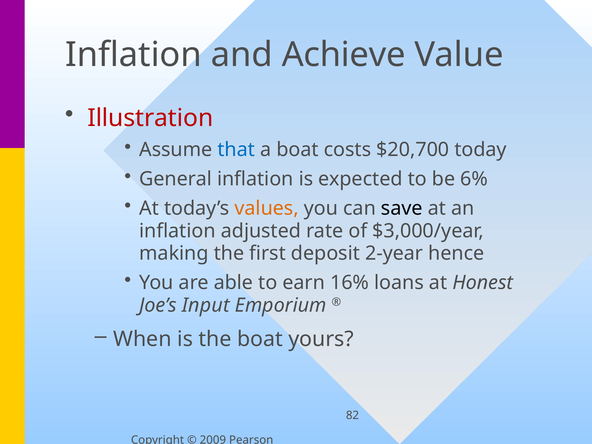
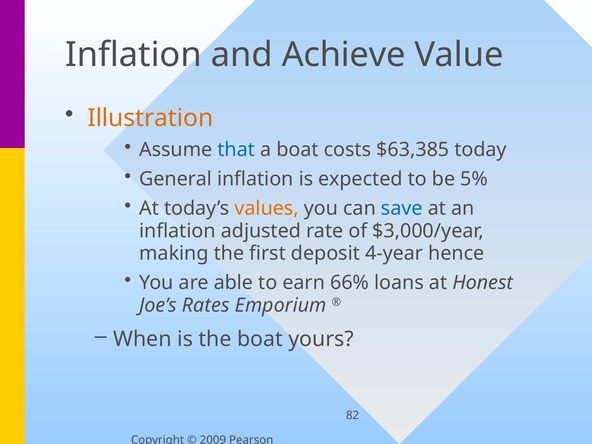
Illustration colour: red -> orange
$20,700: $20,700 -> $63,385
6%: 6% -> 5%
save colour: black -> blue
2-year: 2-year -> 4-year
16%: 16% -> 66%
Input: Input -> Rates
